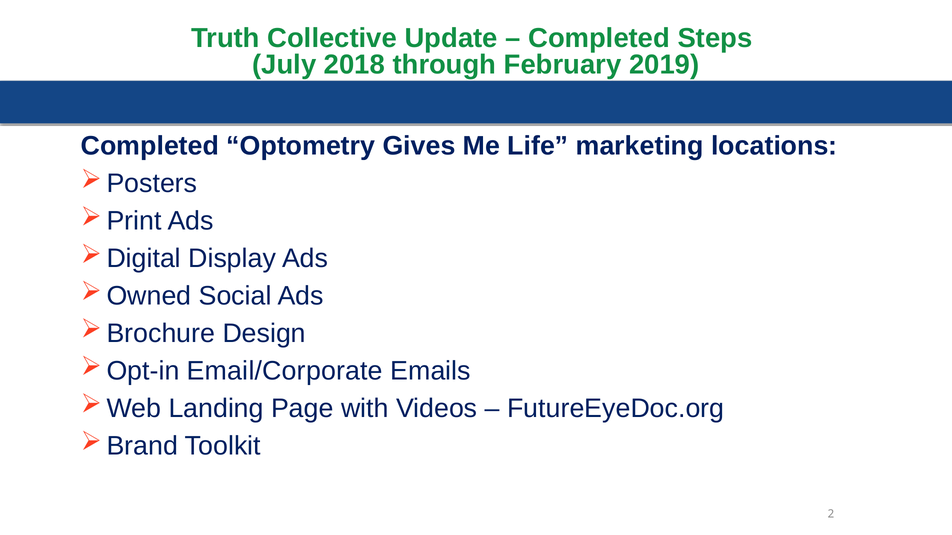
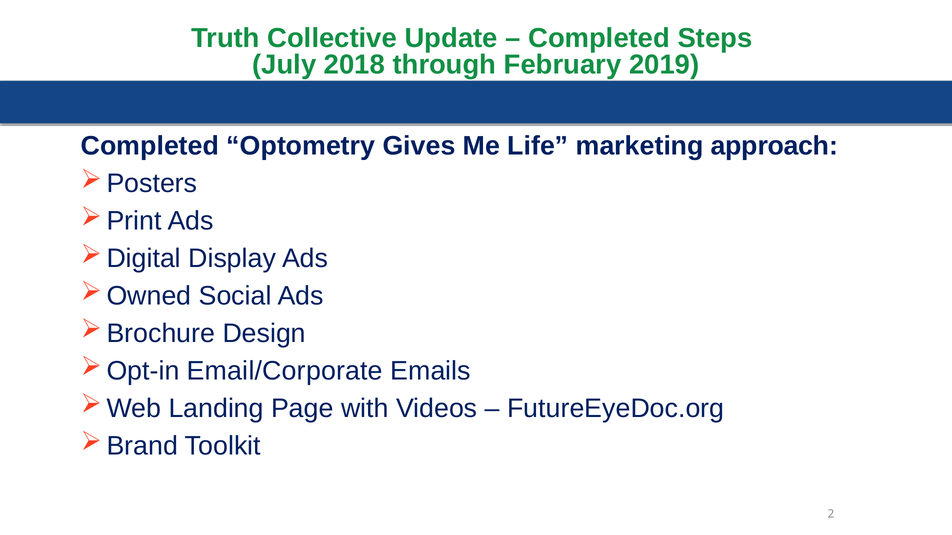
locations: locations -> approach
